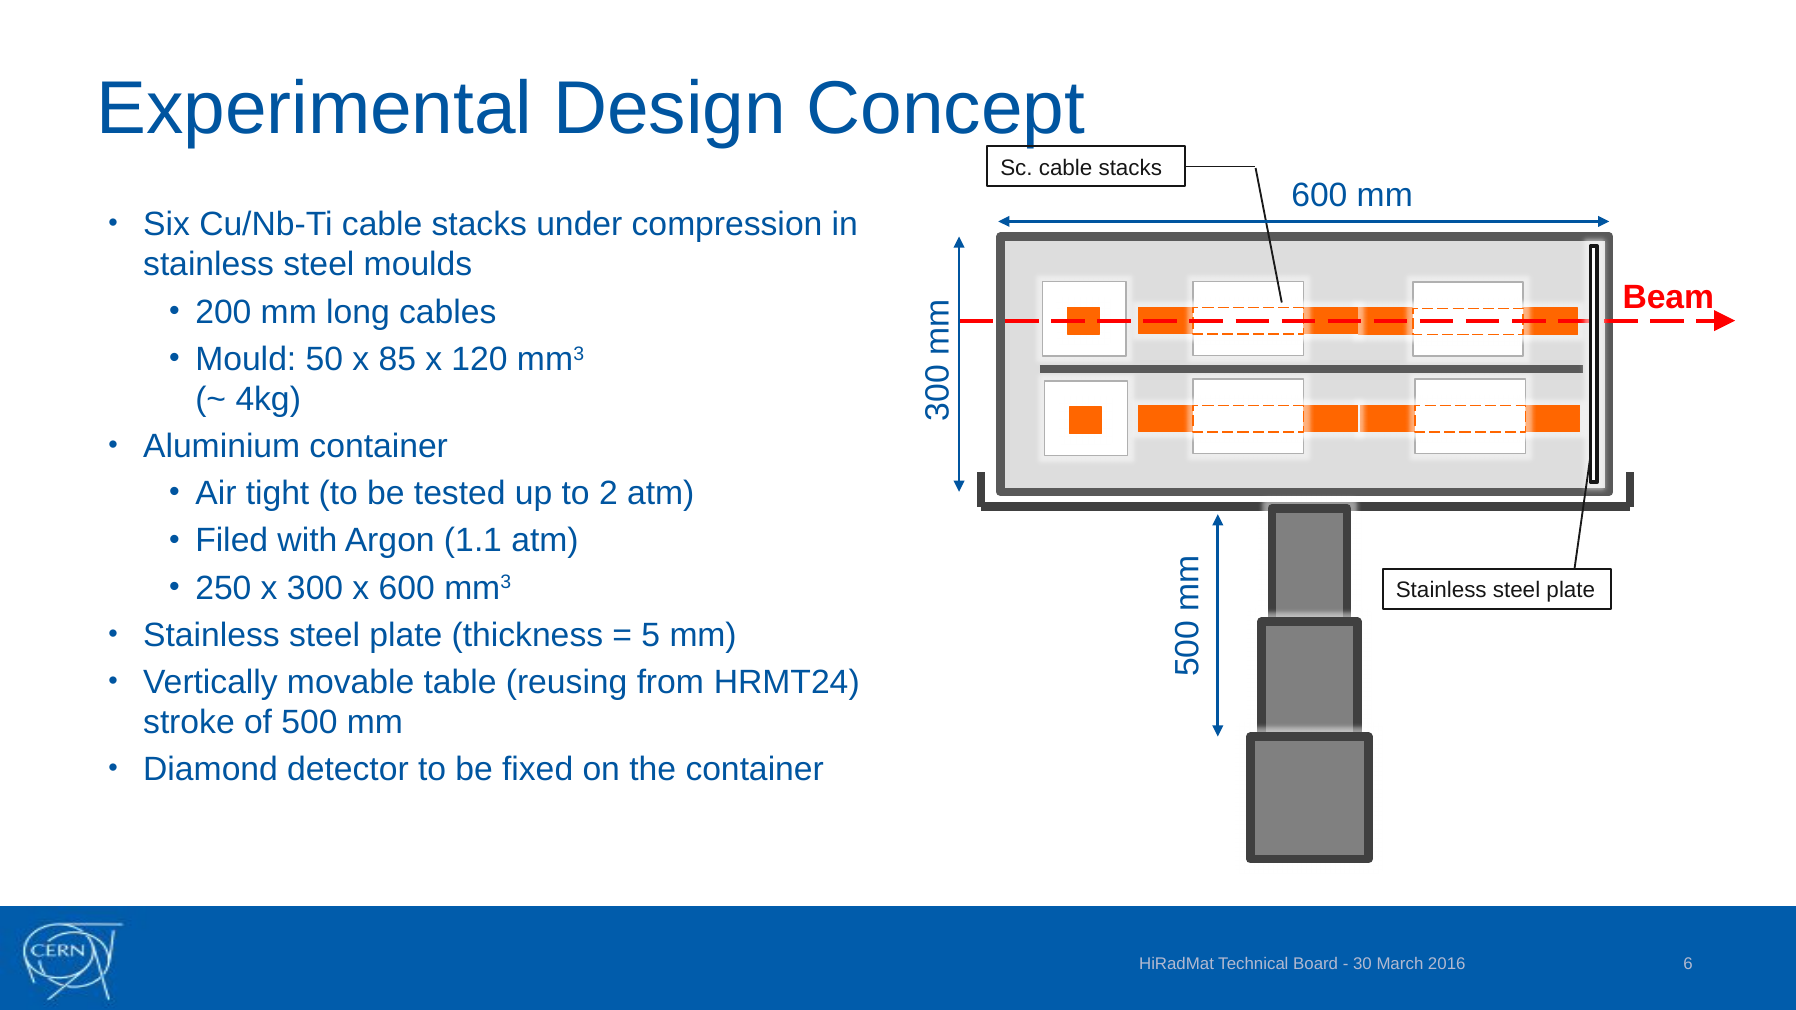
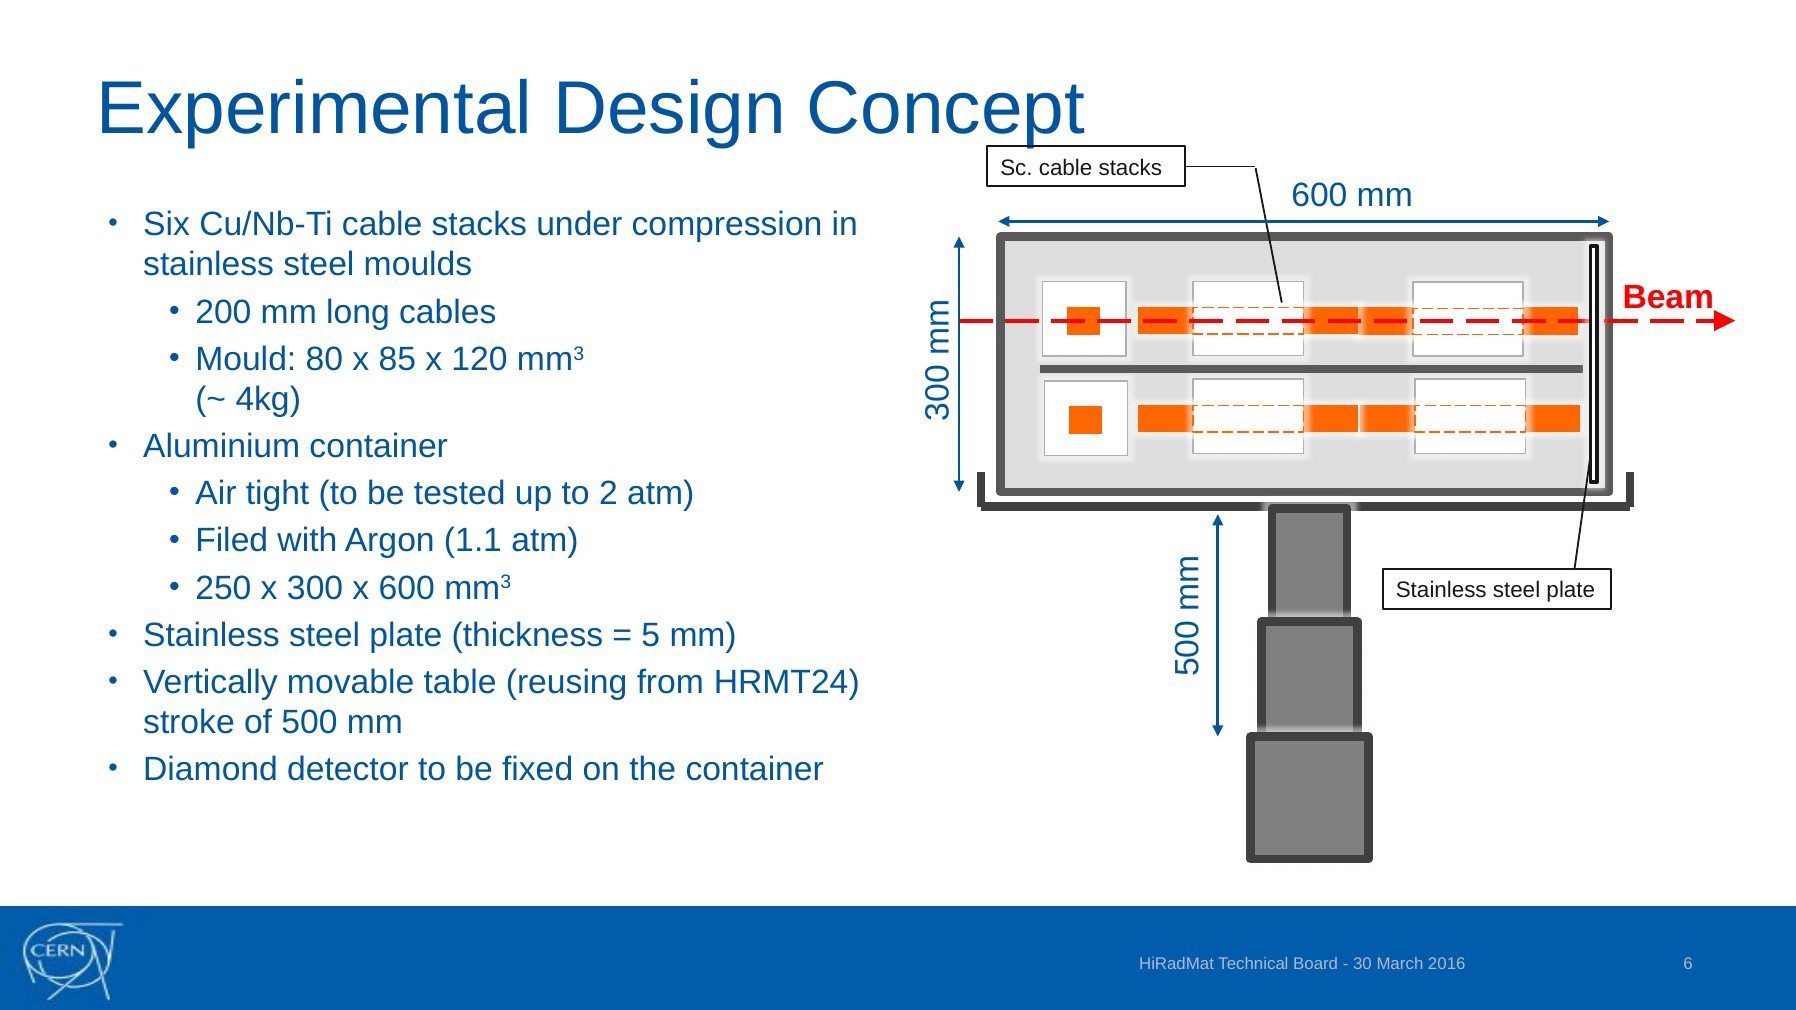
50: 50 -> 80
